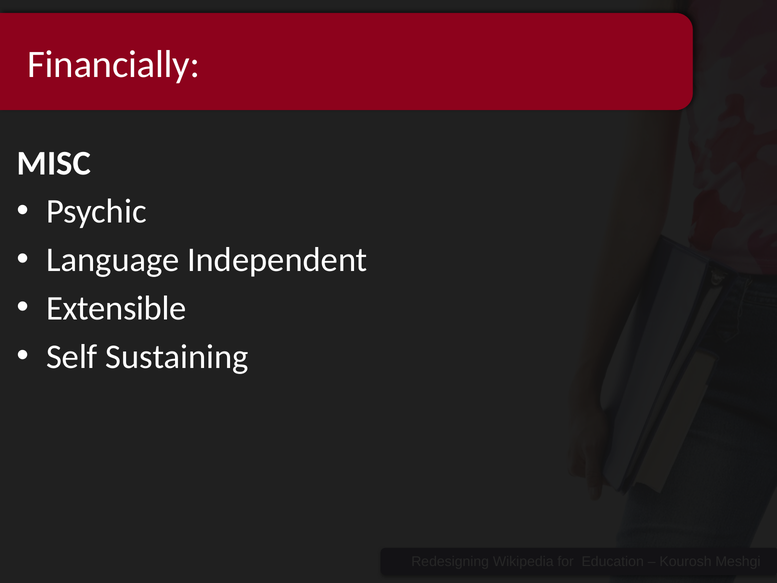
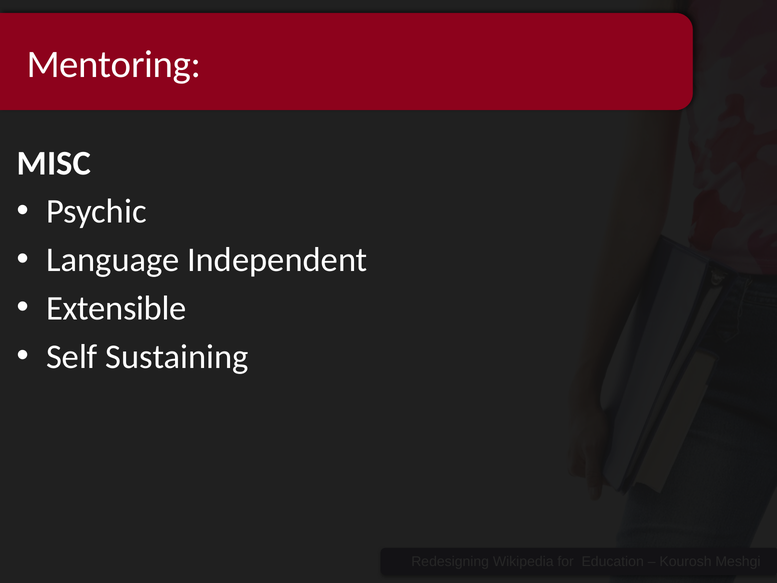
Financially: Financially -> Mentoring
